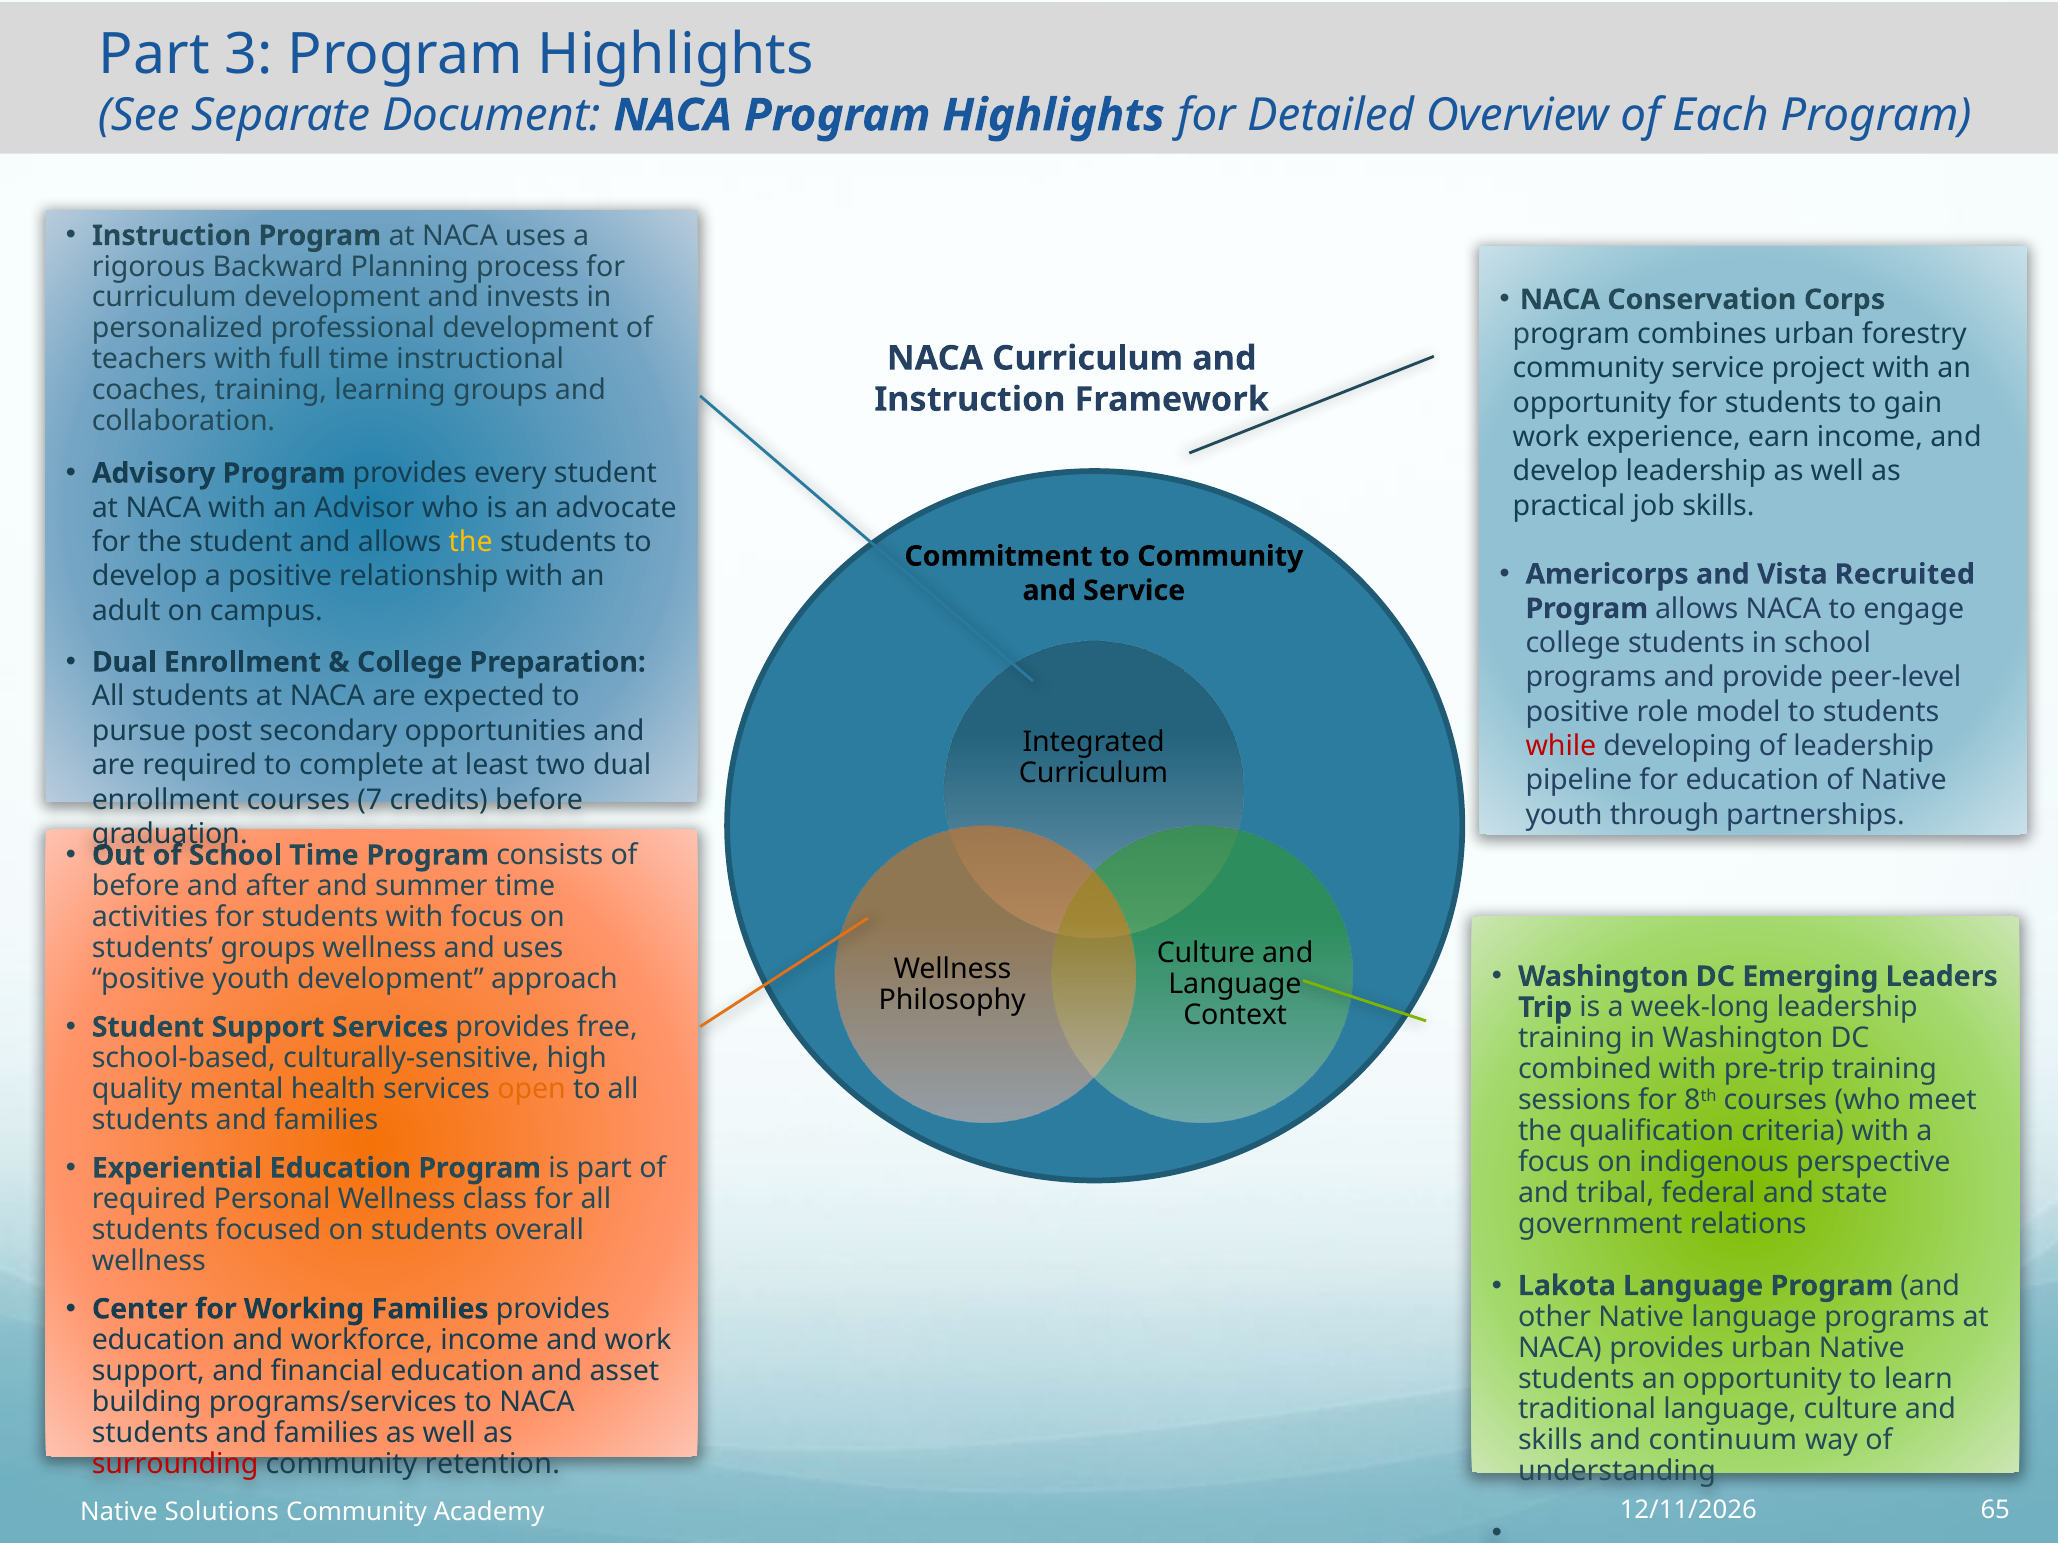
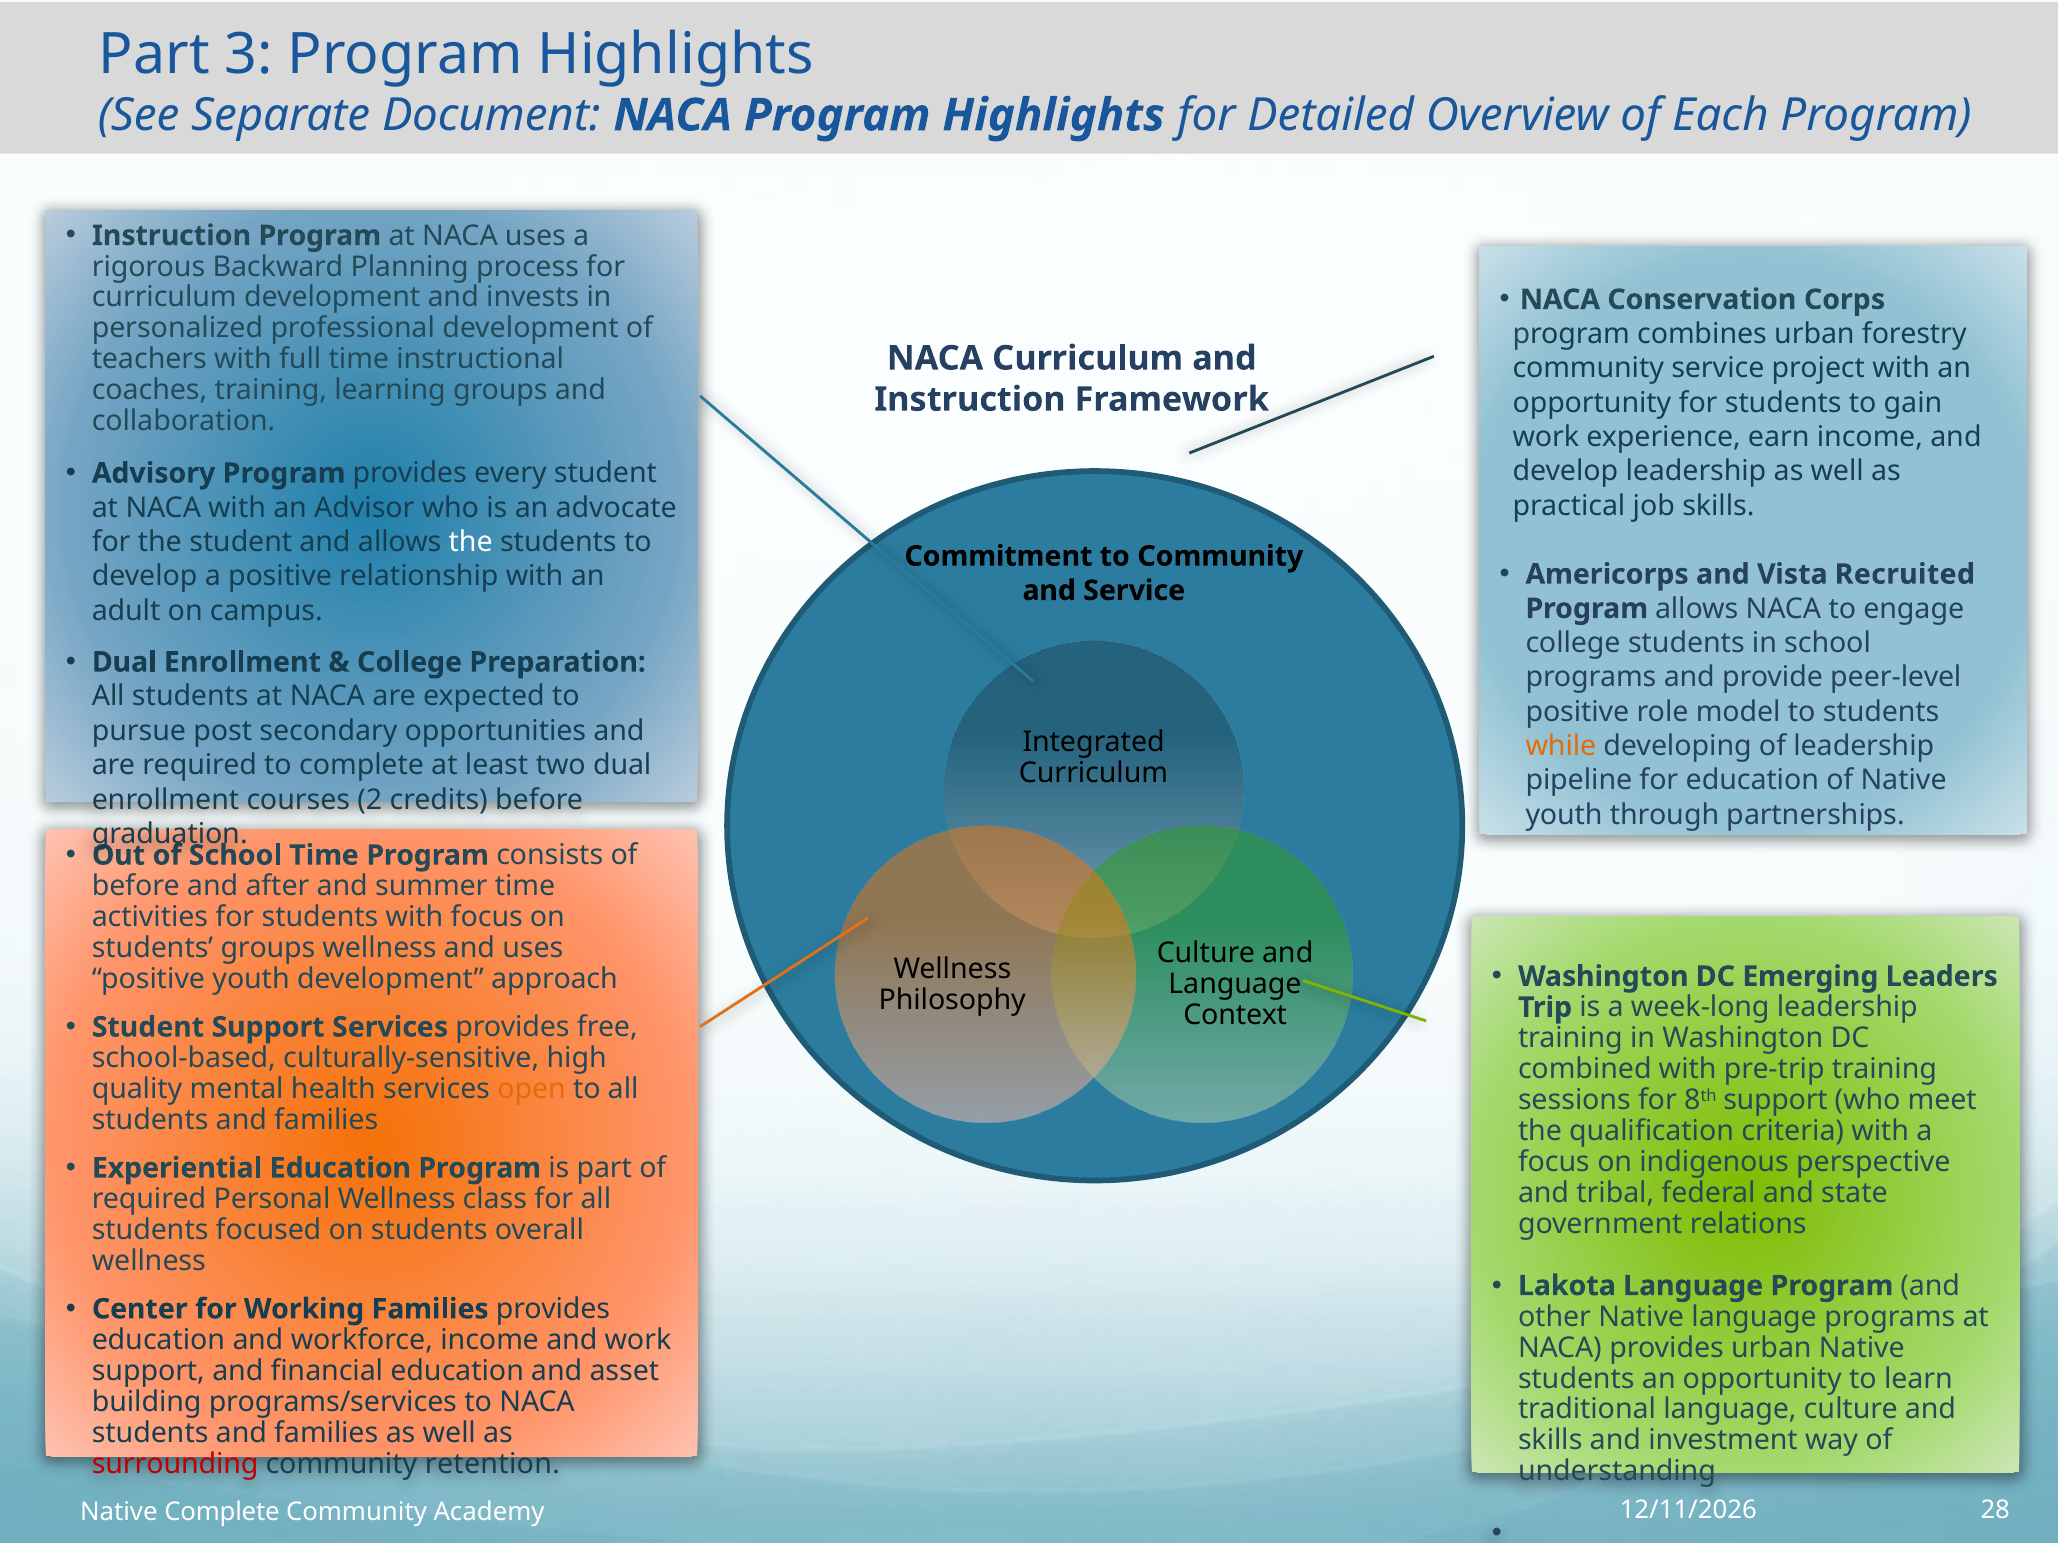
the at (471, 542) colour: yellow -> white
while colour: red -> orange
7: 7 -> 2
8th courses: courses -> support
continuum: continuum -> investment
65: 65 -> 28
Native Solutions: Solutions -> Complete
